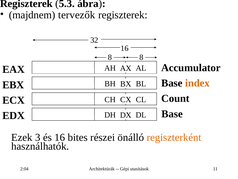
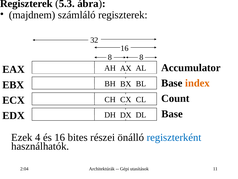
tervezők: tervezők -> számláló
3: 3 -> 4
regiszterként colour: orange -> blue
